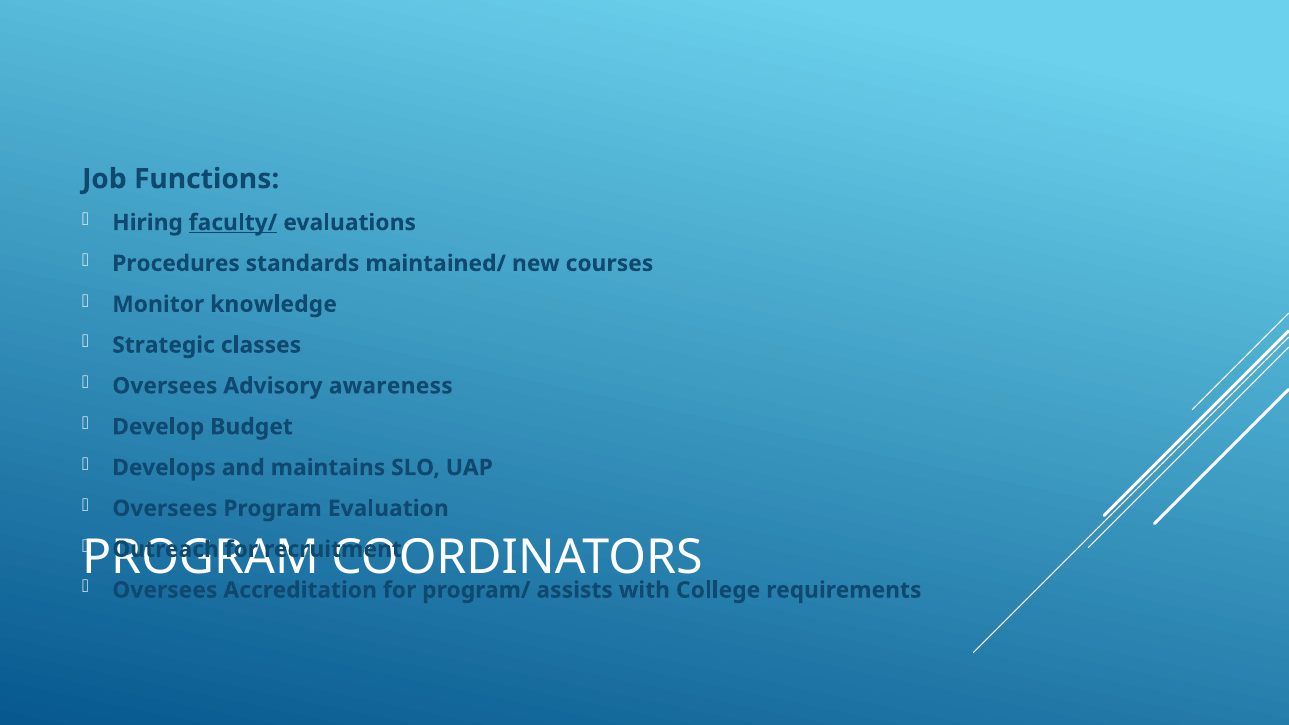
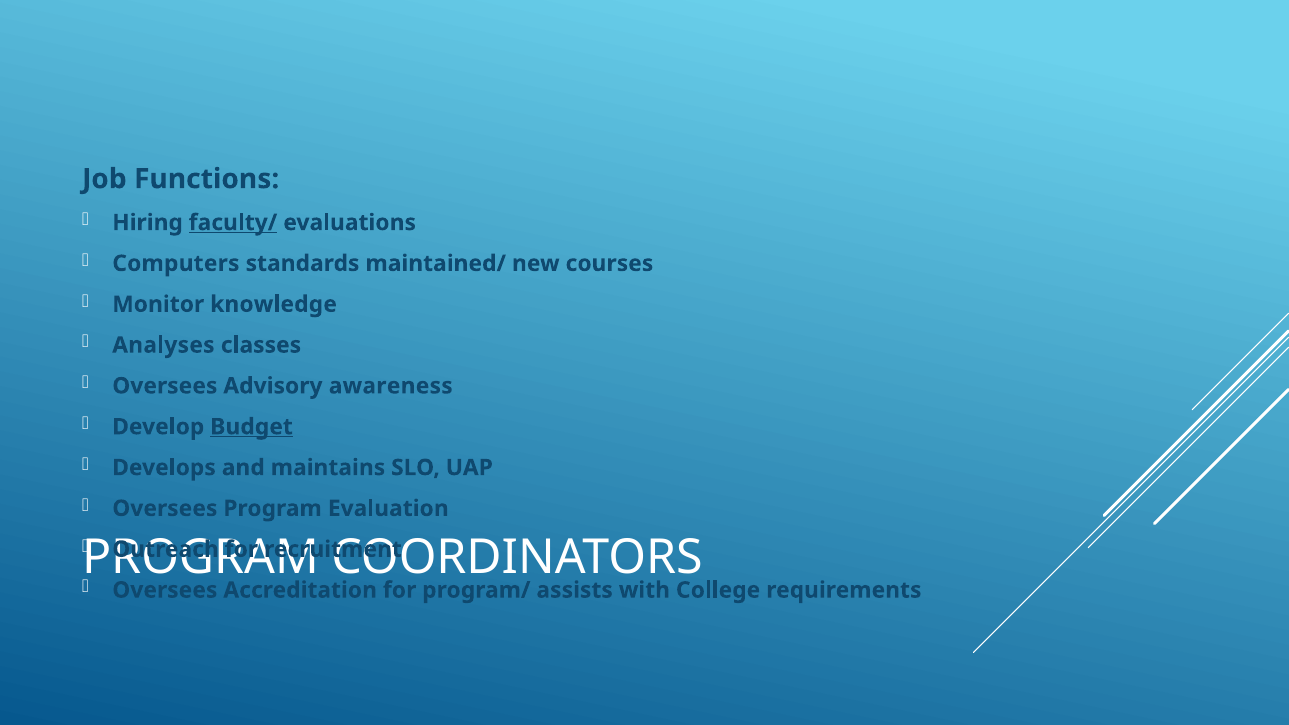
Procedures: Procedures -> Computers
Strategic: Strategic -> Analyses
Budget underline: none -> present
